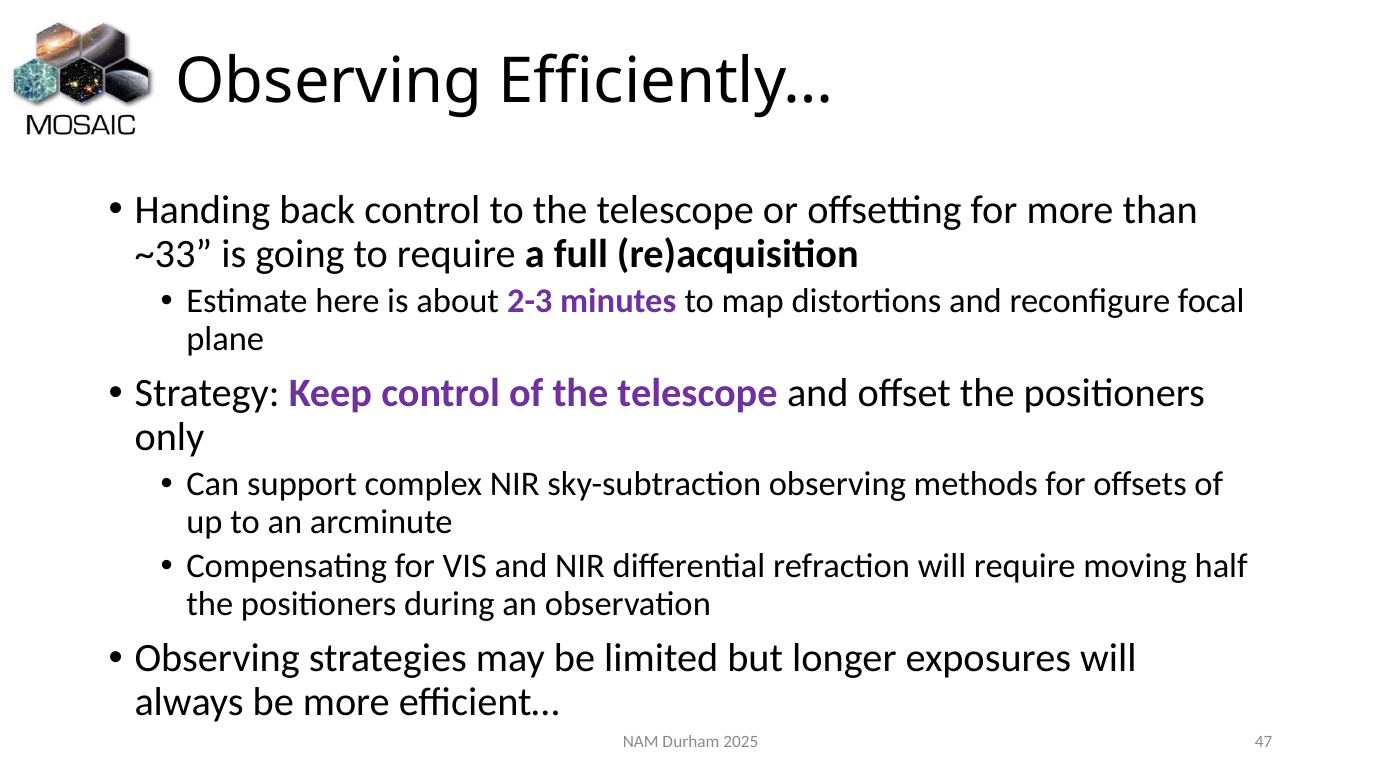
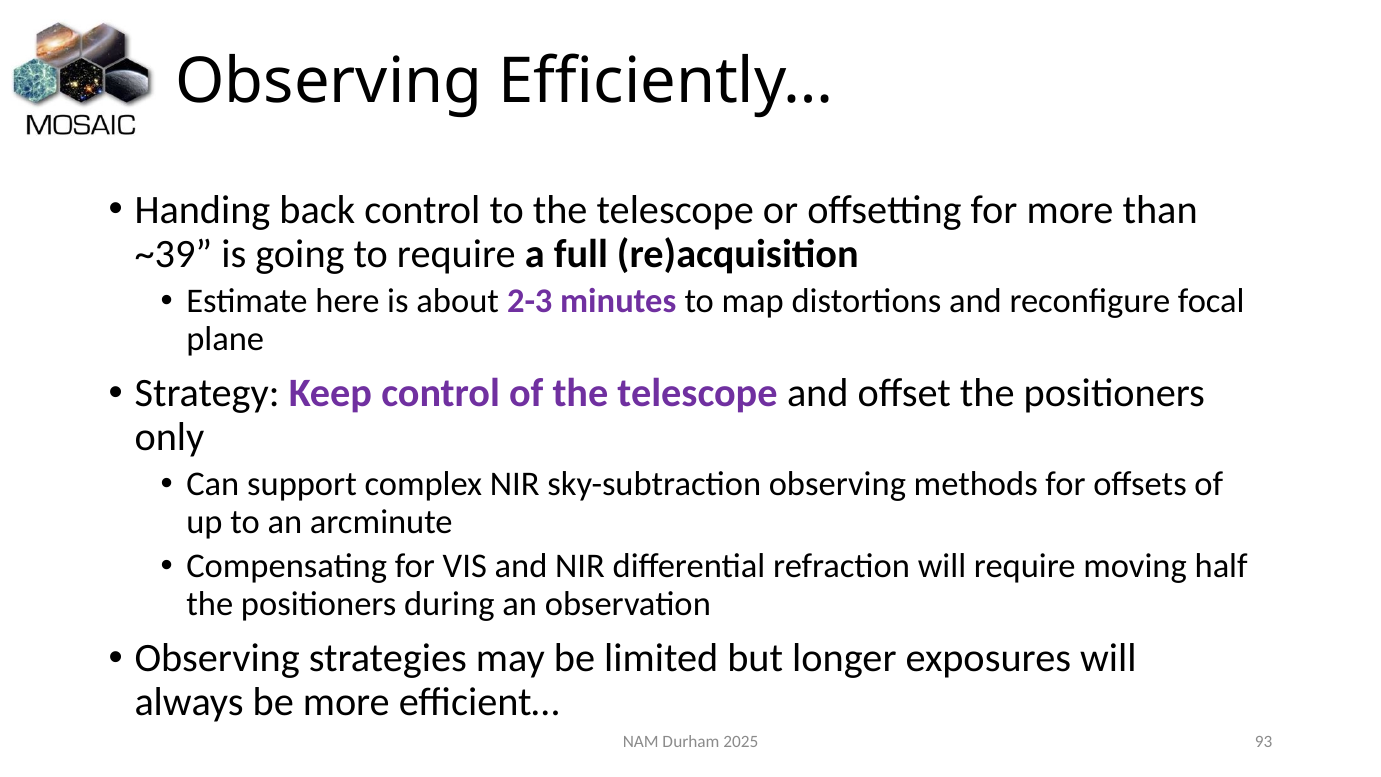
~33: ~33 -> ~39
47: 47 -> 93
